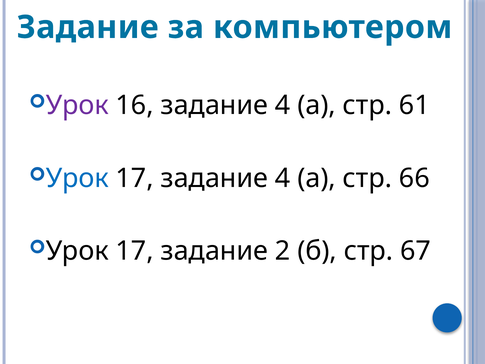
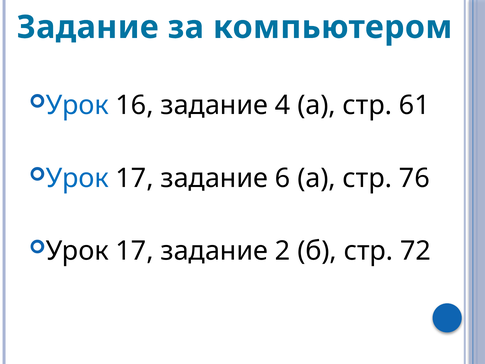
Урок at (77, 105) colour: purple -> blue
17 задание 4: 4 -> 6
66: 66 -> 76
67: 67 -> 72
